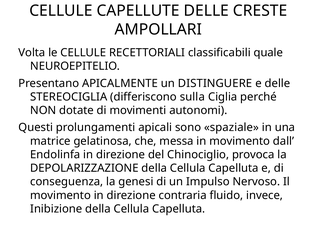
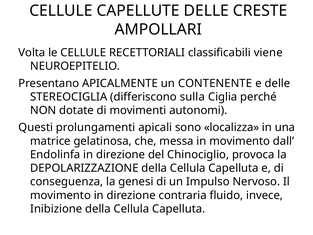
quale: quale -> viene
DISTINGUERE: DISTINGUERE -> CONTENENTE
spaziale: spaziale -> localizza
